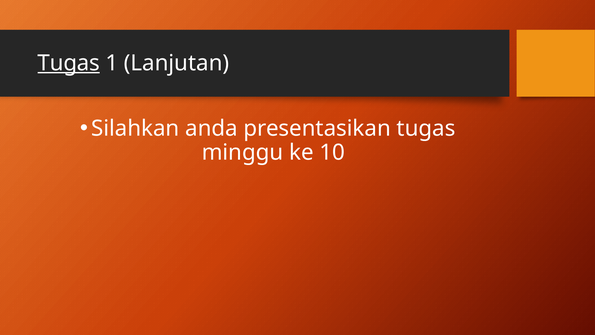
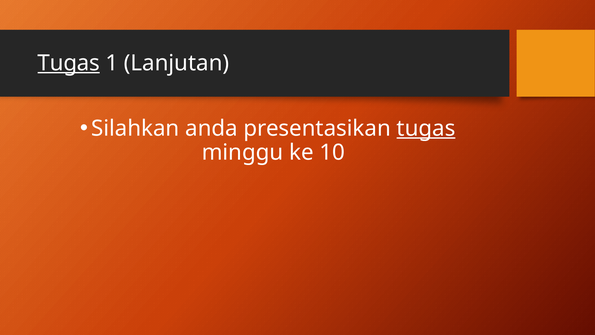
tugas at (426, 128) underline: none -> present
